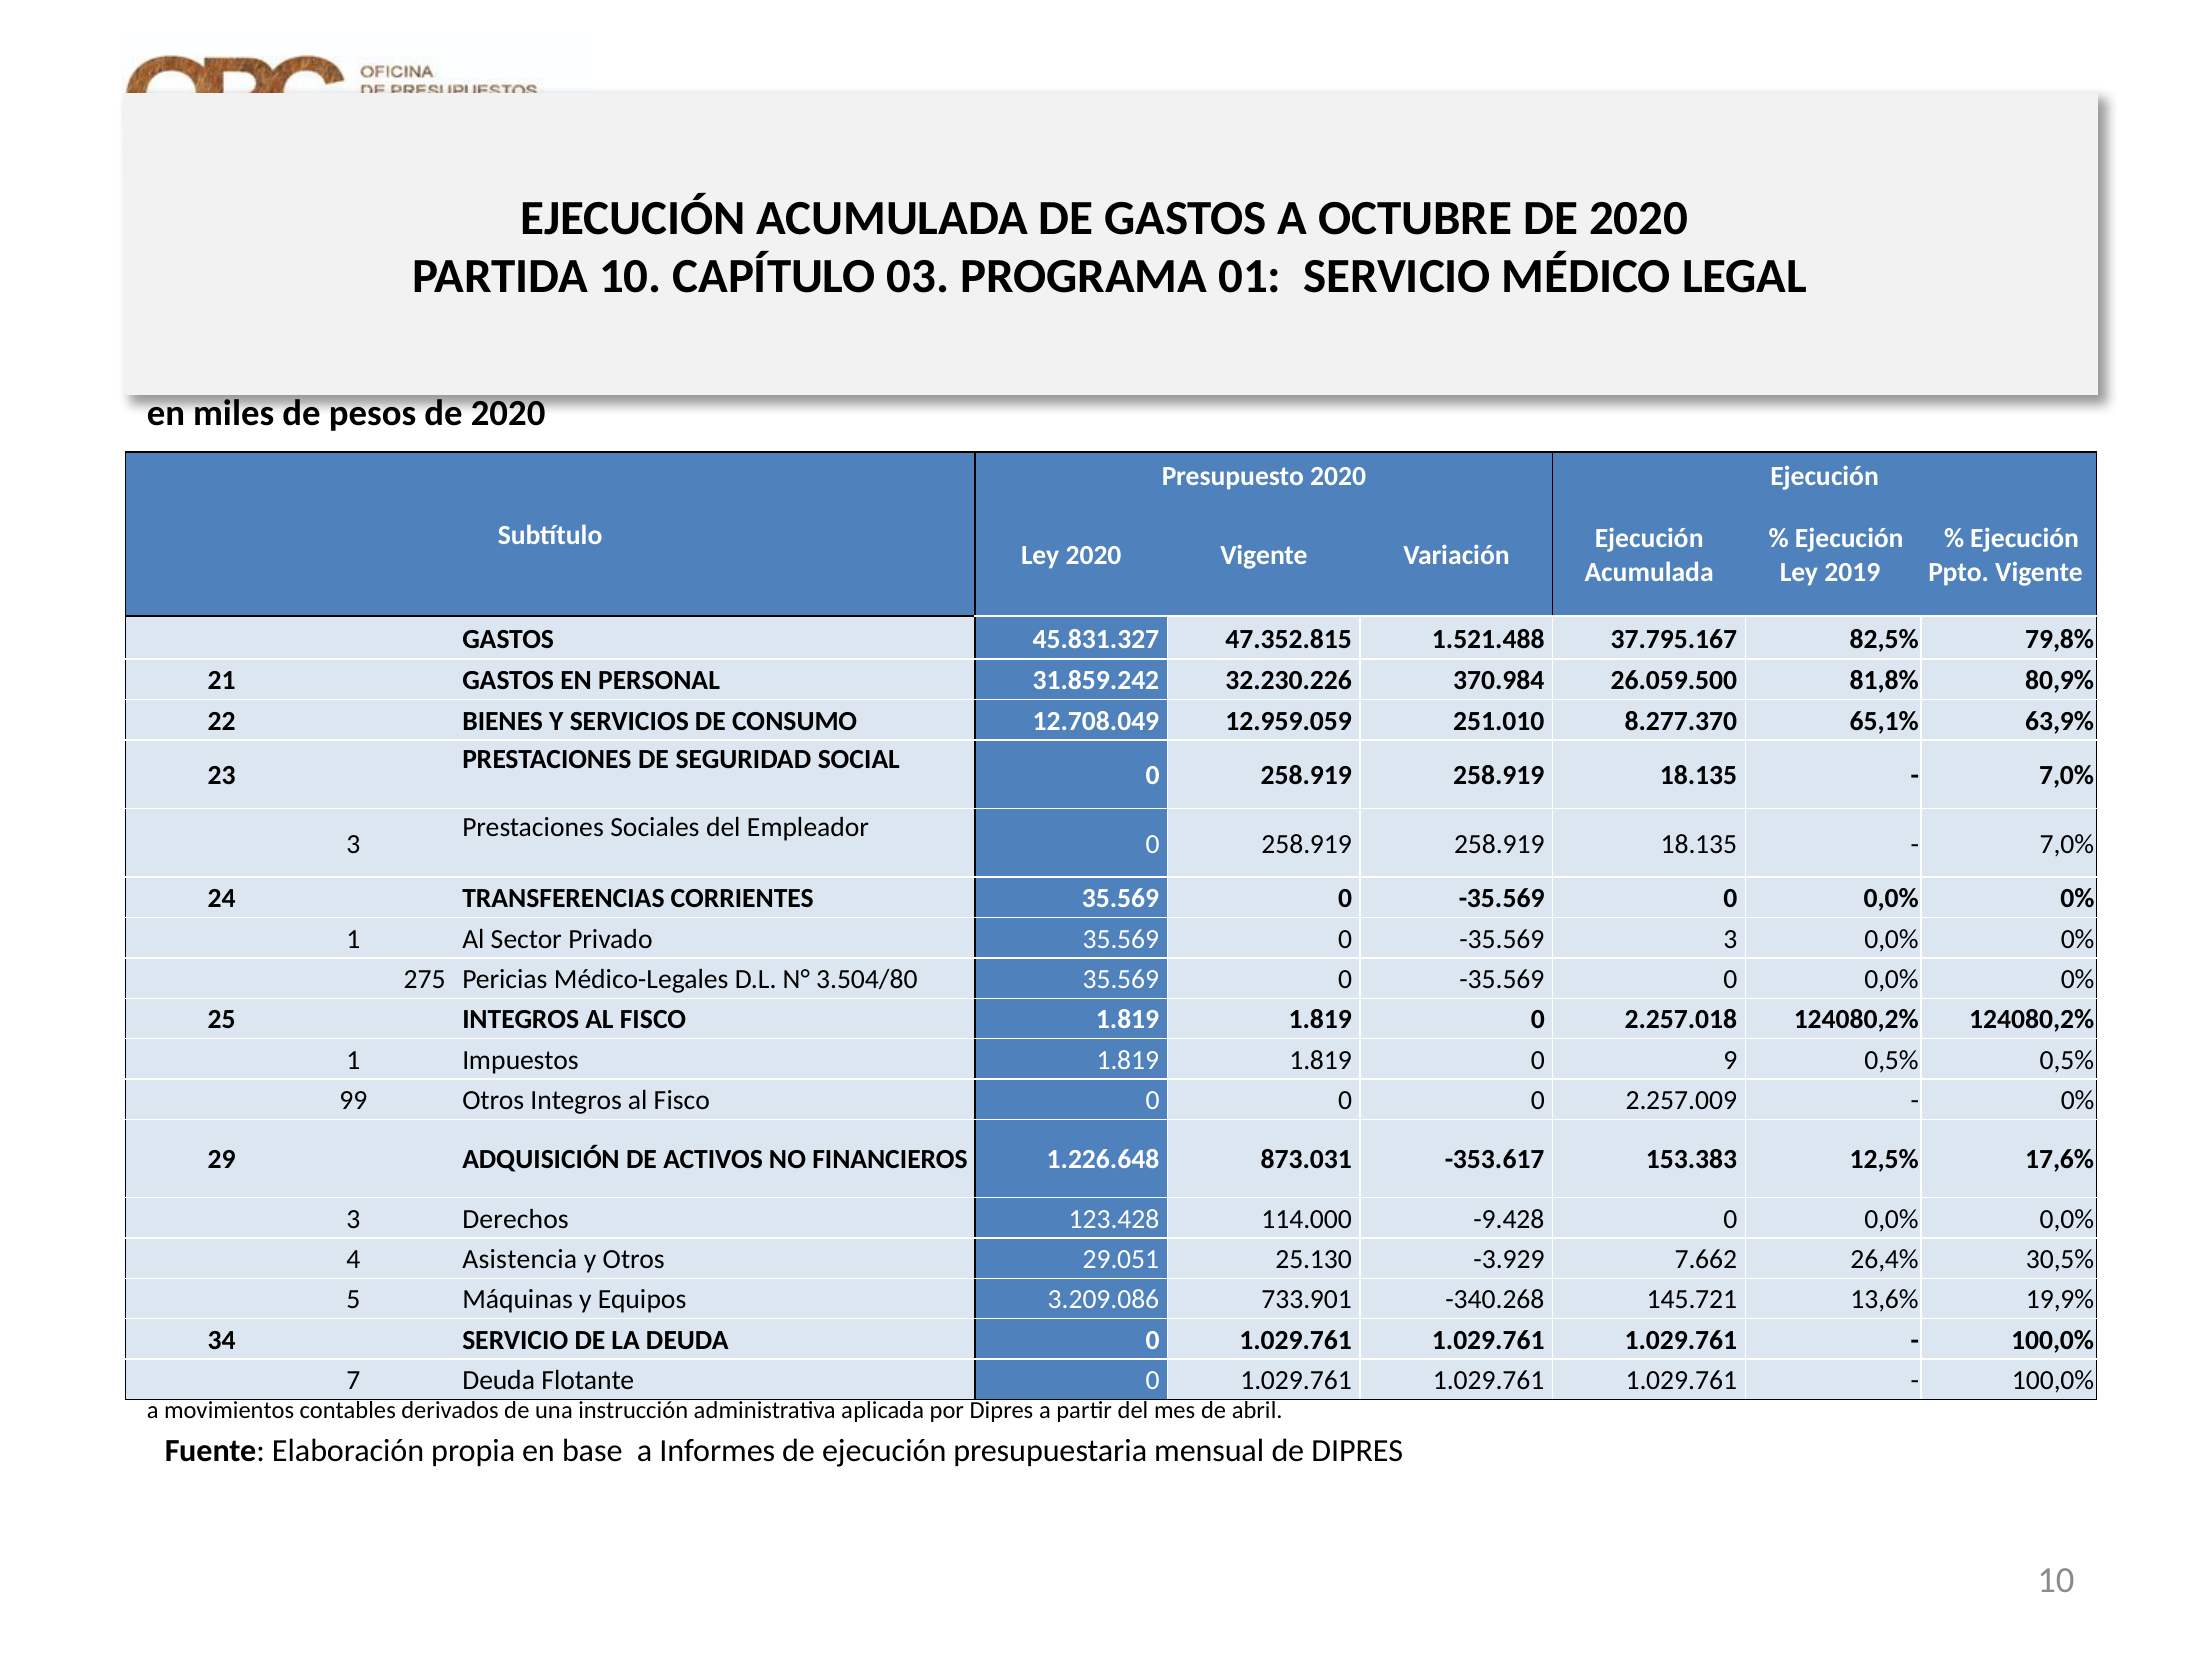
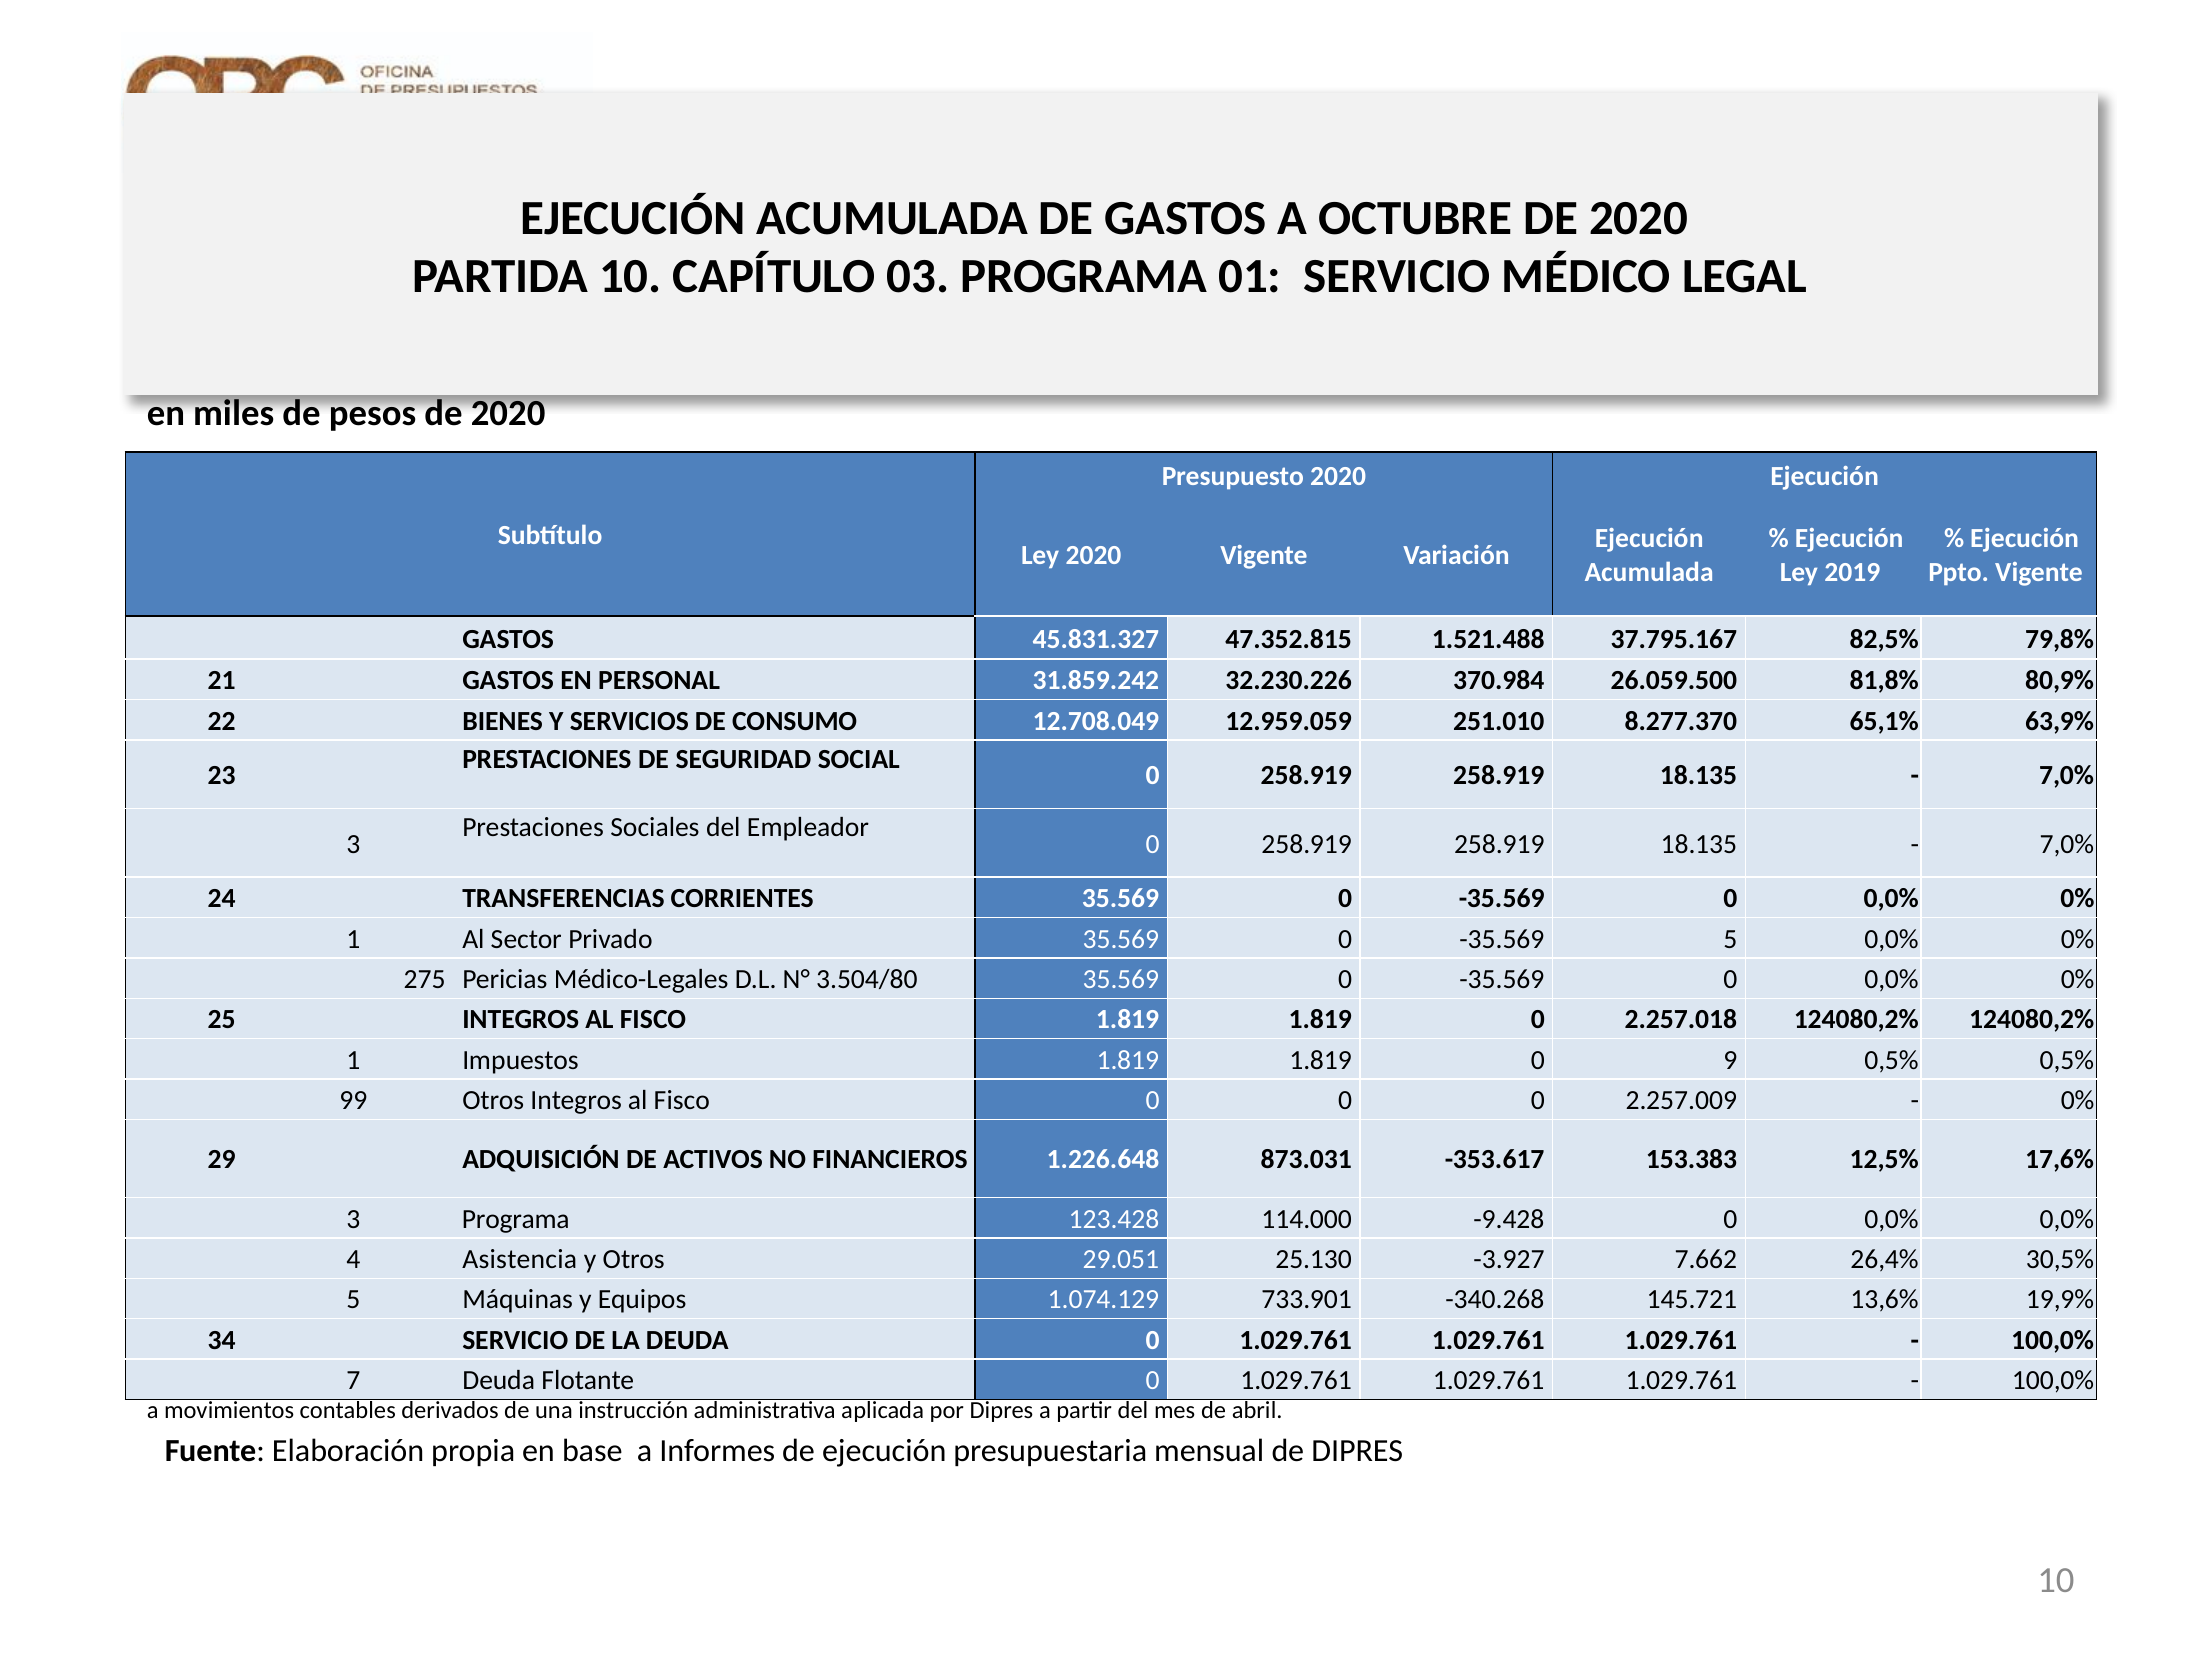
-35.569 3: 3 -> 5
3 Derechos: Derechos -> Programa
-3.929: -3.929 -> -3.927
3.209.086: 3.209.086 -> 1.074.129
